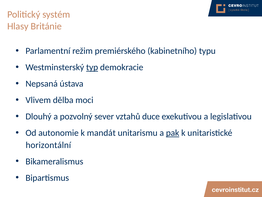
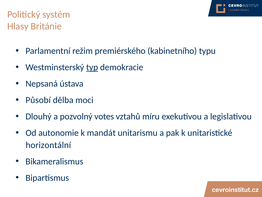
Vlivem: Vlivem -> Působí
sever: sever -> votes
duce: duce -> míru
pak underline: present -> none
